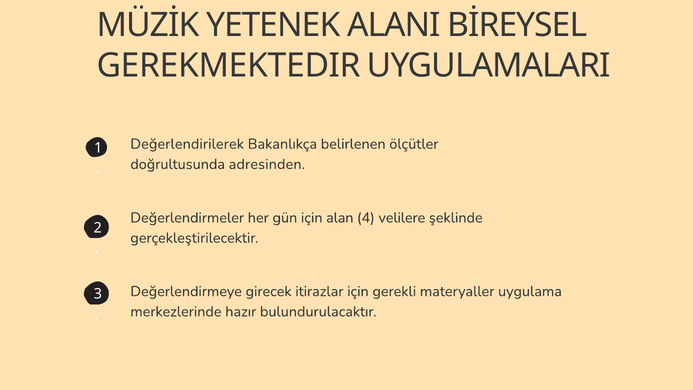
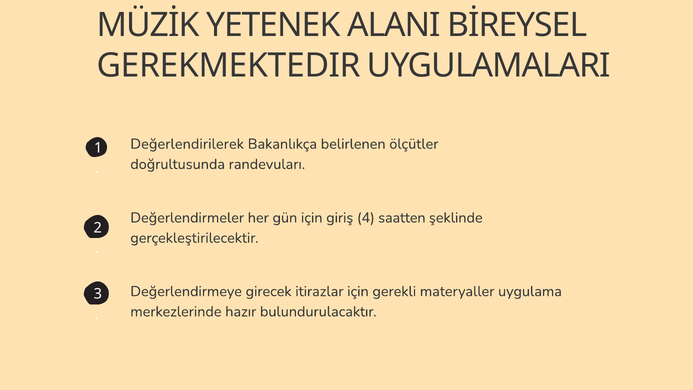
adresinden: adresinden -> randevuları
alan: alan -> giriş
velilere: velilere -> saatten
